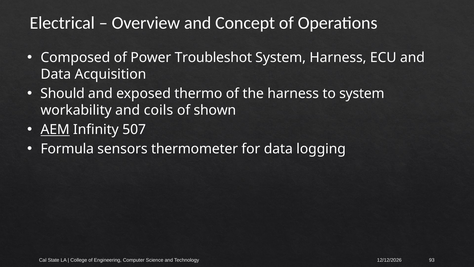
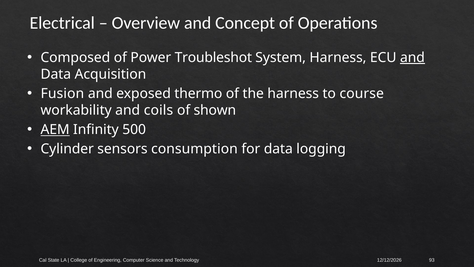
and at (412, 58) underline: none -> present
Should: Should -> Fusion
to system: system -> course
507: 507 -> 500
Formula: Formula -> Cylinder
thermometer: thermometer -> consumption
